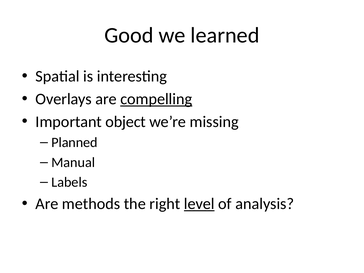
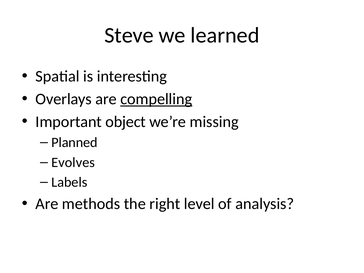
Good: Good -> Steve
Manual: Manual -> Evolves
level underline: present -> none
